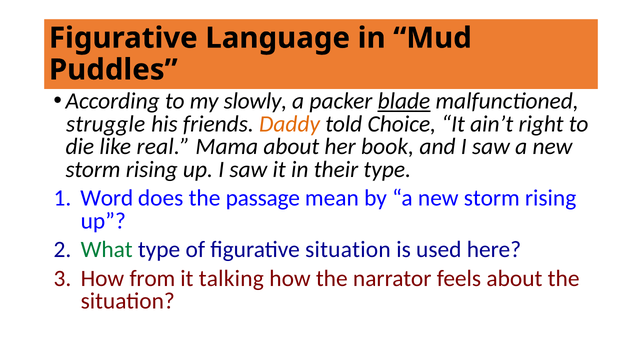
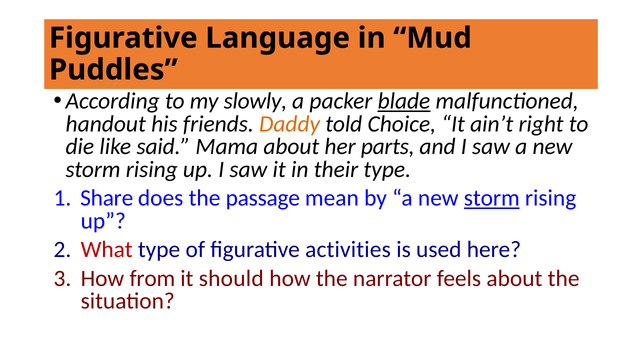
struggle: struggle -> handout
real: real -> said
book: book -> parts
Word: Word -> Share
storm at (492, 198) underline: none -> present
What colour: green -> red
figurative situation: situation -> activities
talking: talking -> should
